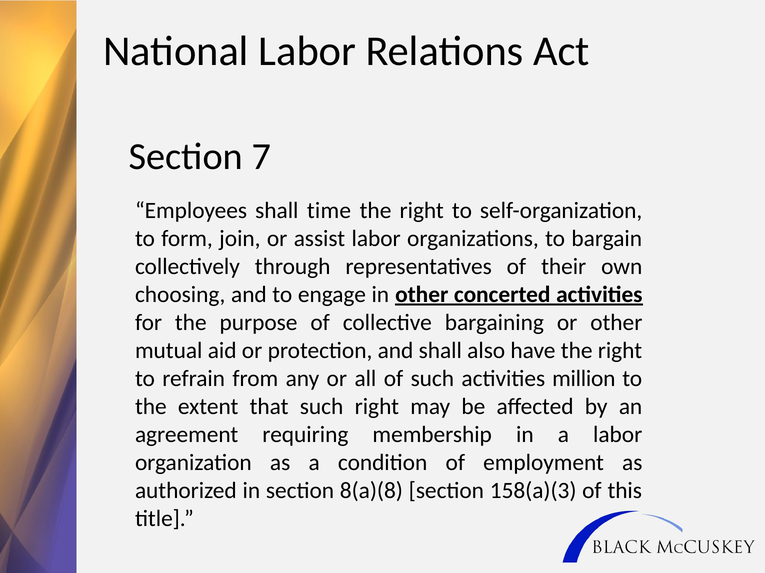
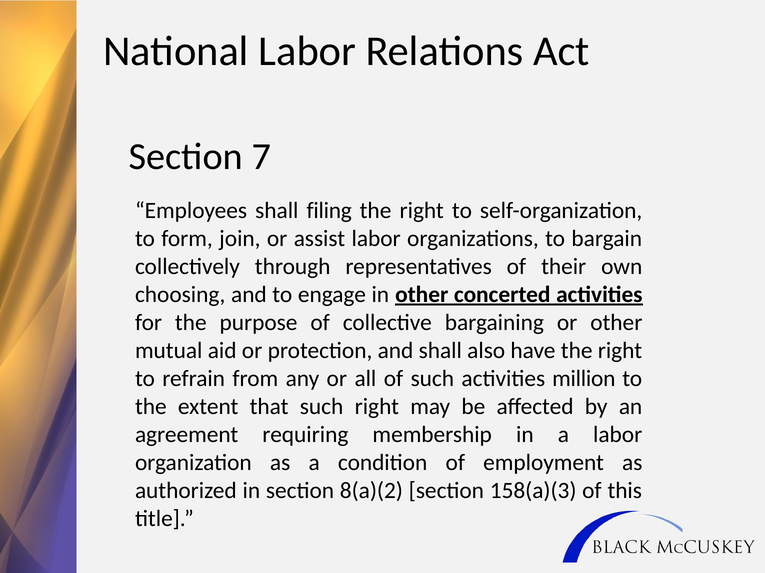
time: time -> filing
8(a)(8: 8(a)(8 -> 8(a)(2
